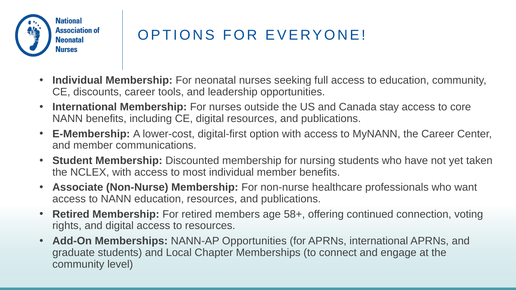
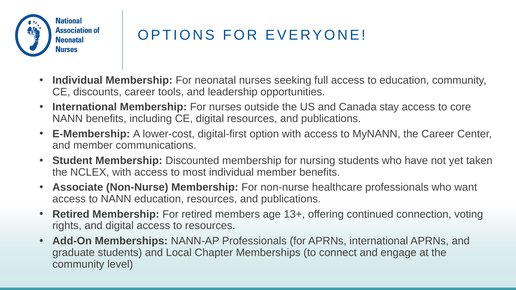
58+: 58+ -> 13+
NANN-AP Opportunities: Opportunities -> Professionals
